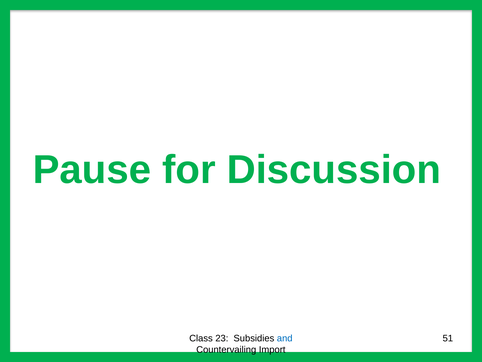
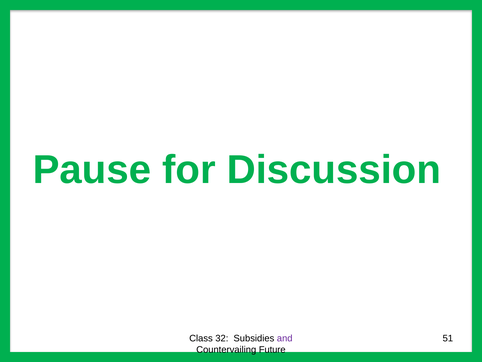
23: 23 -> 32
and colour: blue -> purple
Import: Import -> Future
